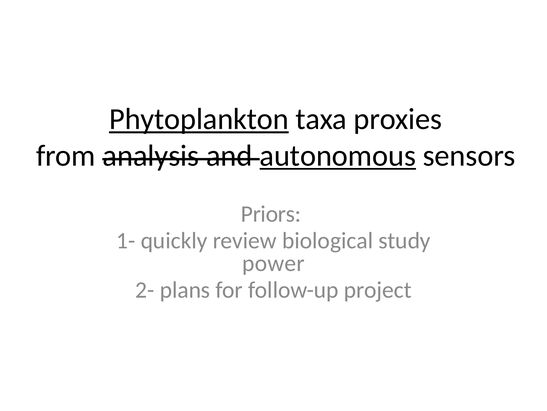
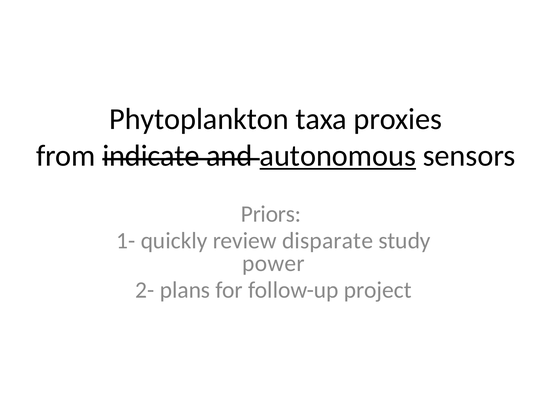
Phytoplankton underline: present -> none
analysis: analysis -> indicate
biological: biological -> disparate
